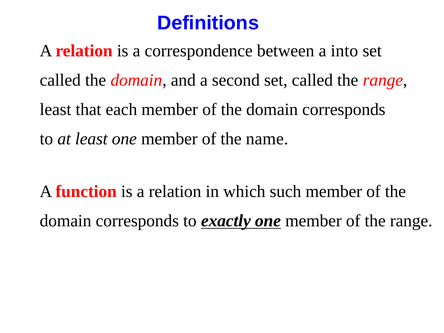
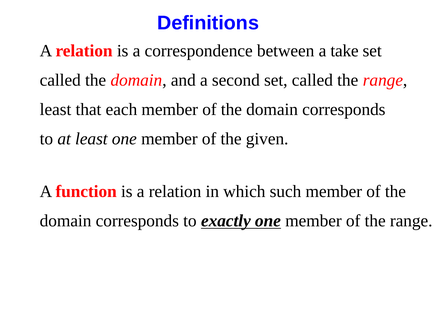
into: into -> take
name: name -> given
